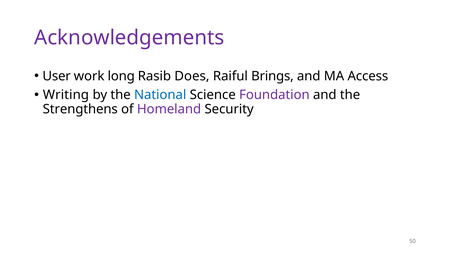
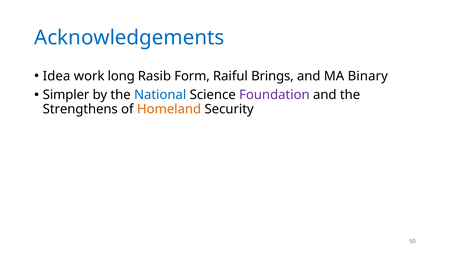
Acknowledgements colour: purple -> blue
User: User -> Idea
Does: Does -> Form
Access: Access -> Binary
Writing: Writing -> Simpler
Homeland colour: purple -> orange
